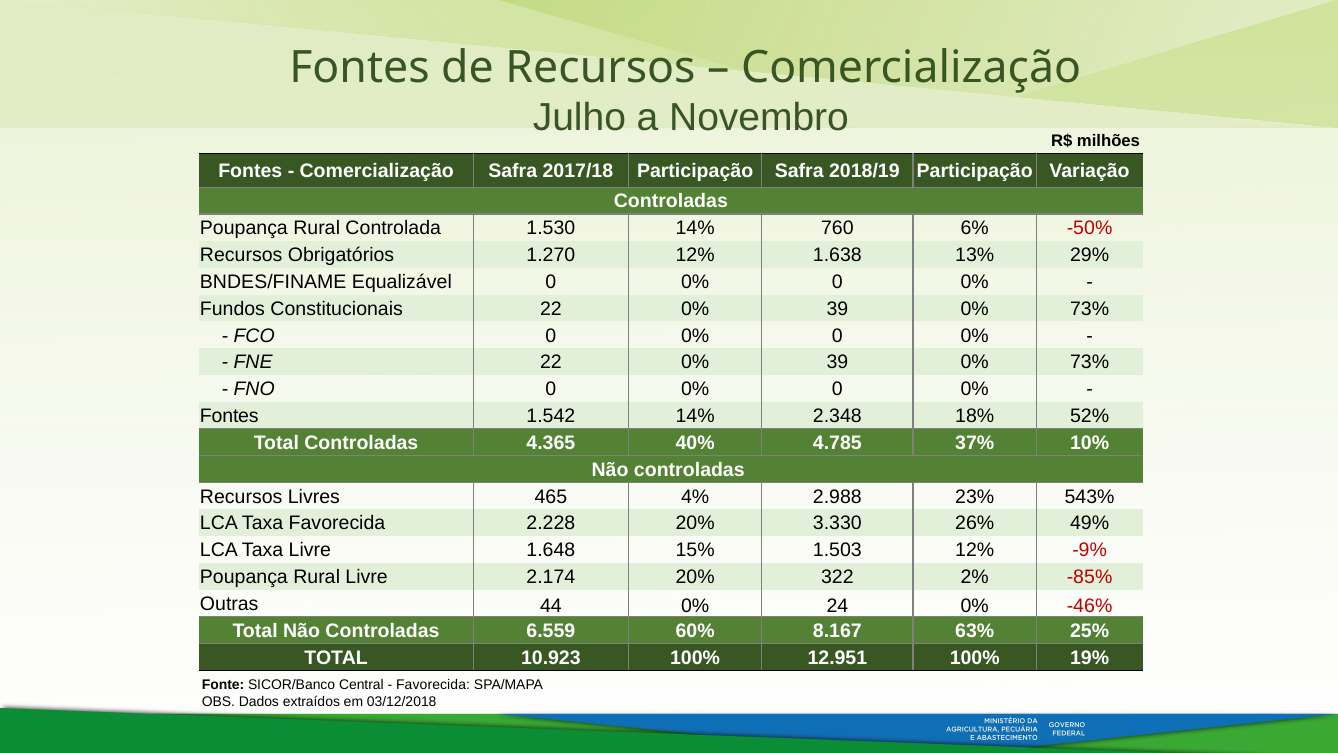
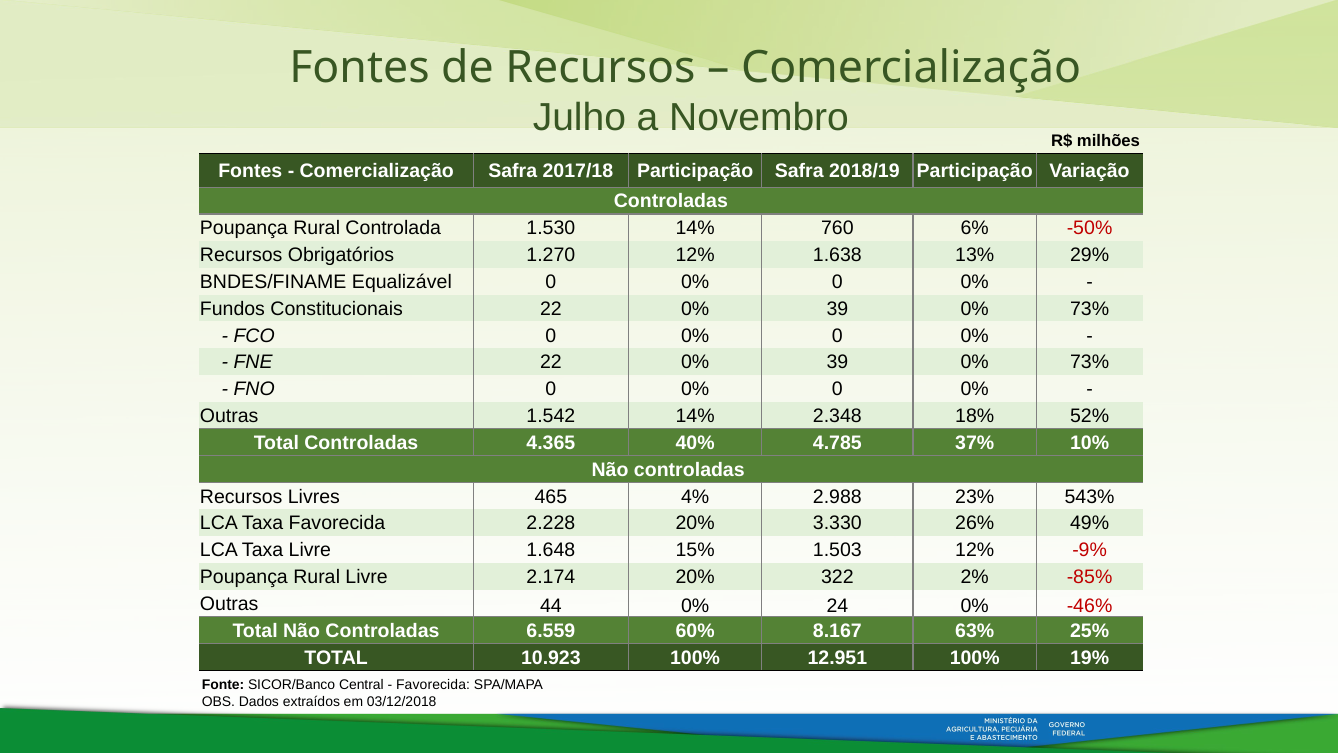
Fontes at (229, 416): Fontes -> Outras
